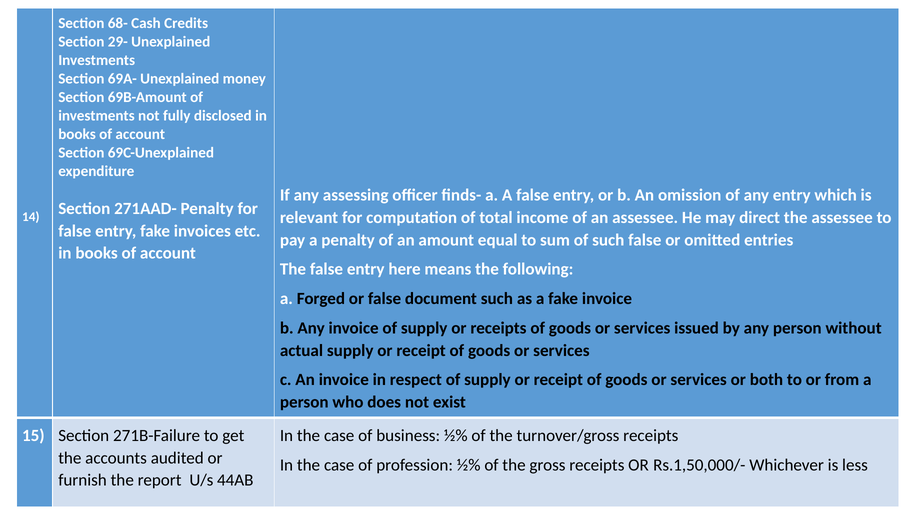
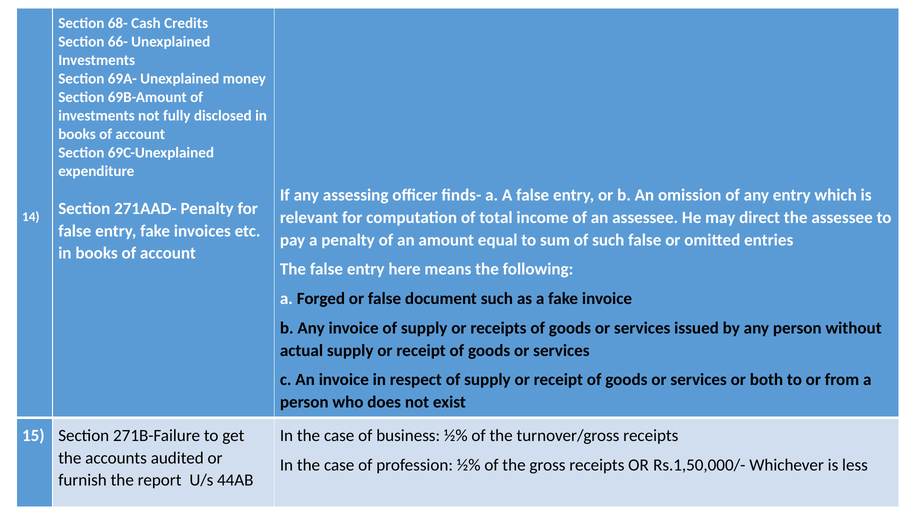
29-: 29- -> 66-
